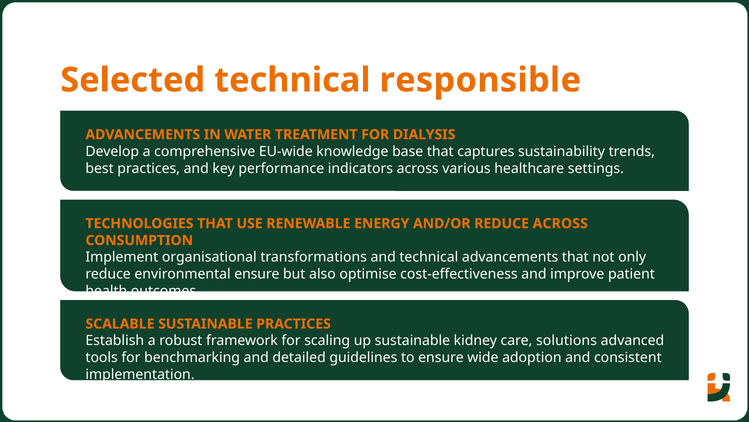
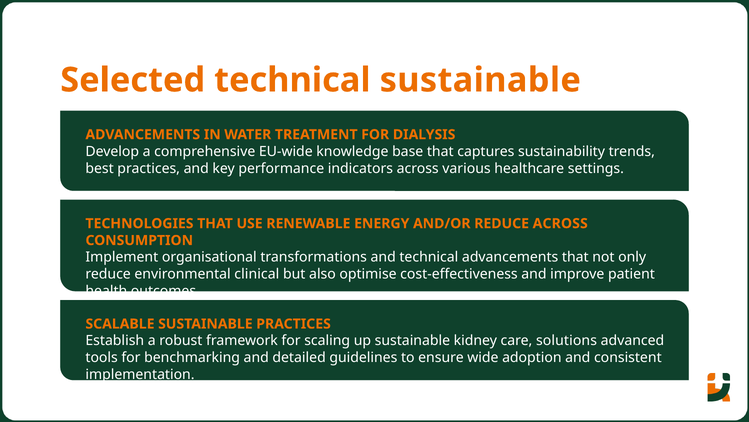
technical responsible: responsible -> sustainable
environmental ensure: ensure -> clinical
